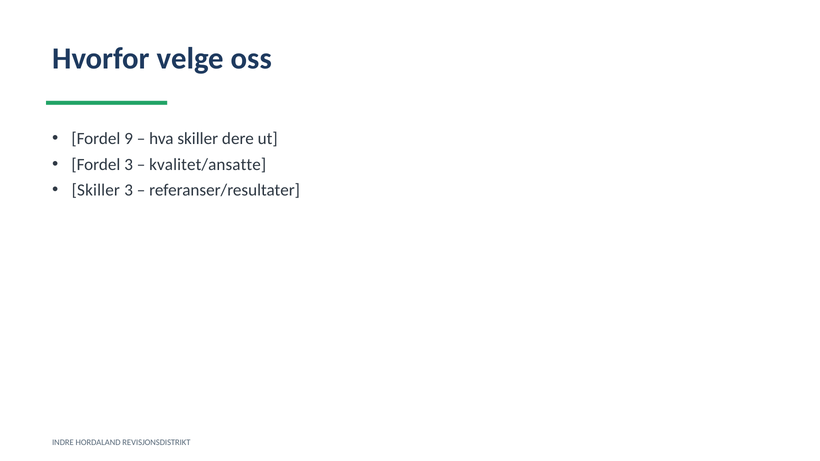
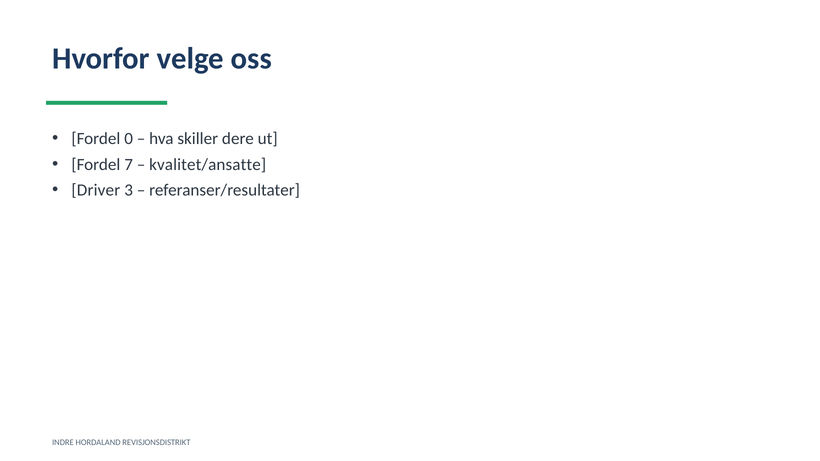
9: 9 -> 0
Fordel 3: 3 -> 7
Skiller at (96, 190): Skiller -> Driver
